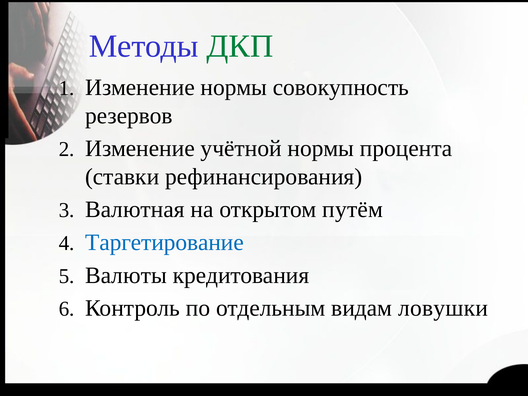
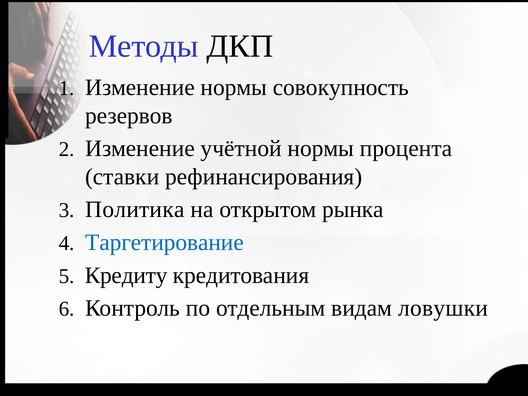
ДКП colour: green -> black
Валютная: Валютная -> Политика
путём: путём -> рынка
Валюты: Валюты -> Кредиту
